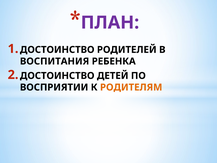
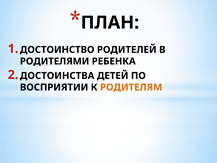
ПЛАН colour: purple -> black
ВОСПИТАНИЯ: ВОСПИТАНИЯ -> РОДИТЕЛЯМИ
ДОСТОИНСТВО at (57, 76): ДОСТОИНСТВО -> ДОСТОИНСТВА
